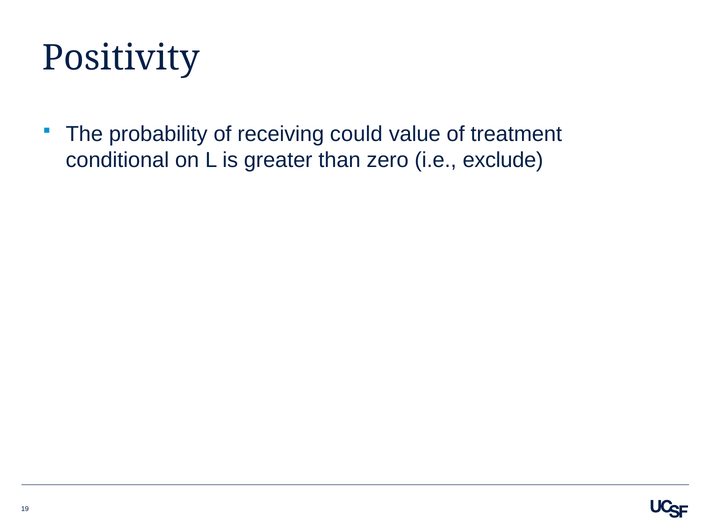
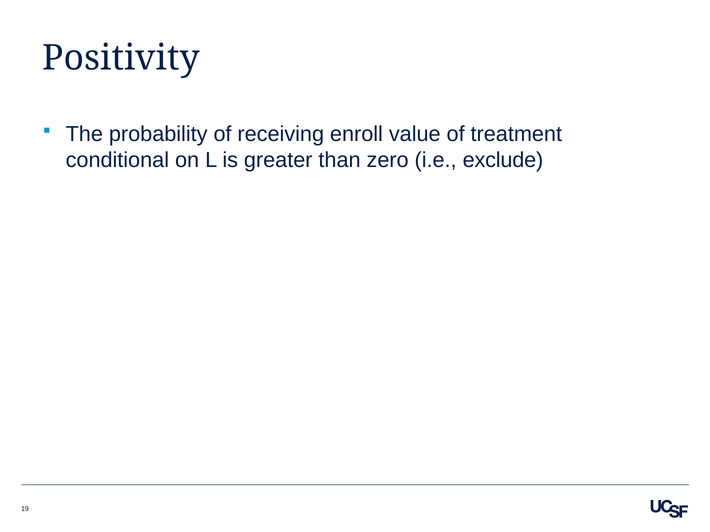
could: could -> enroll
